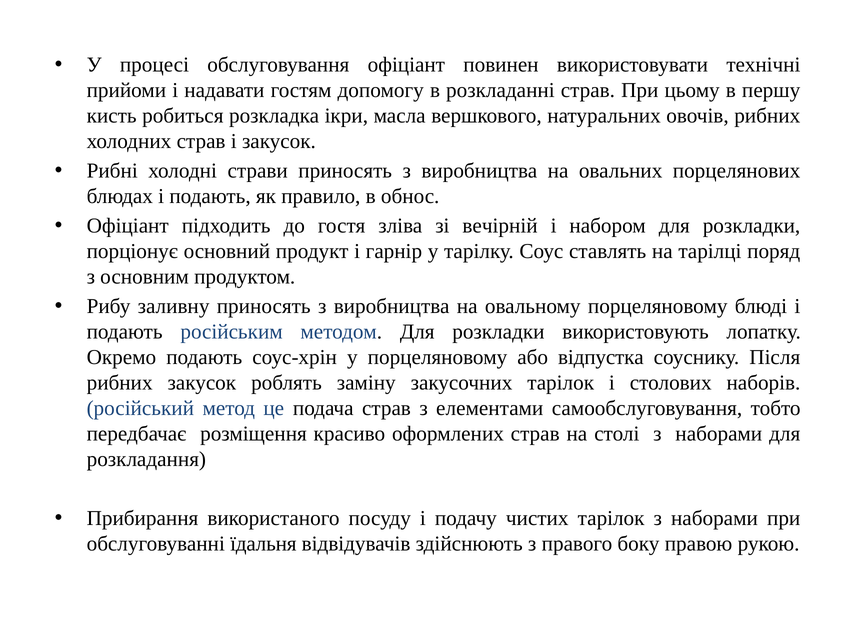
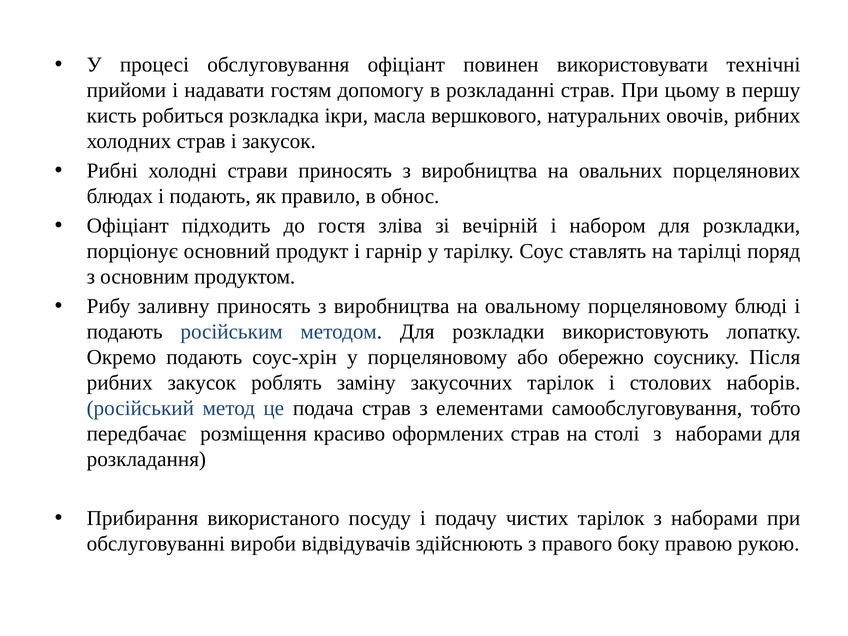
відпустка: відпустка -> обережно
їдальня: їдальня -> вироби
